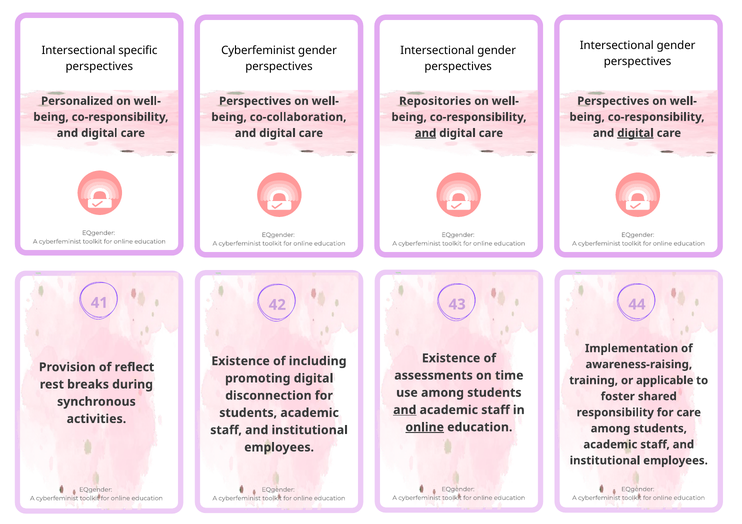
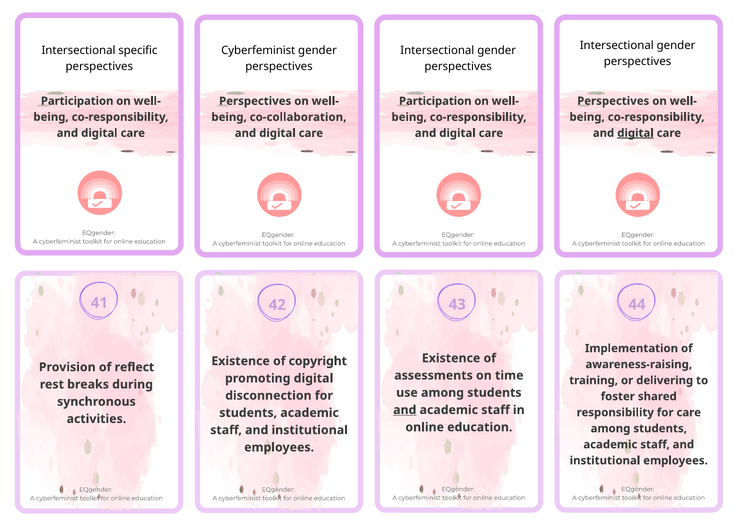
Personalized at (77, 101): Personalized -> Participation
Repositories at (435, 101): Repositories -> Participation
and at (426, 133) underline: present -> none
including: including -> copyright
applicable: applicable -> delivering
online at (425, 427) underline: present -> none
